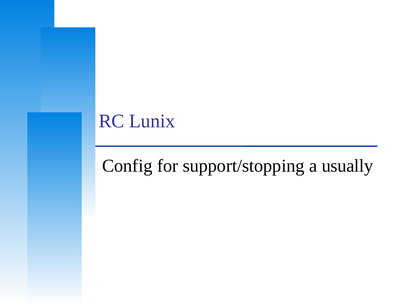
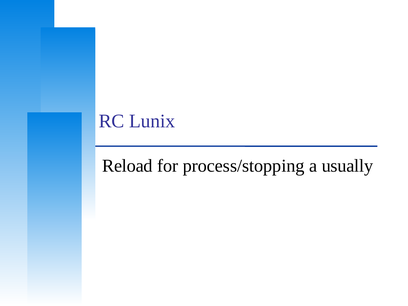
Config: Config -> Reload
support/stopping: support/stopping -> process/stopping
